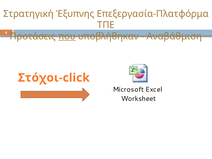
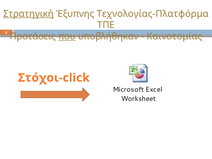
Στρατηγική underline: none -> present
Επεξεργασία-Πλατφόρμα: Επεξεργασία-Πλατφόρμα -> Τεχνολογίας-Πλατφόρμα
Αναβάθμιση: Αναβάθμιση -> Καινοτομίας
